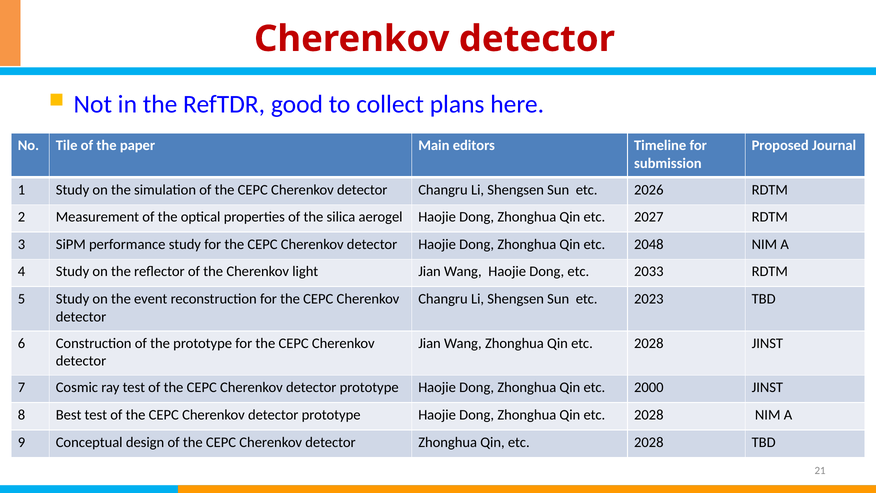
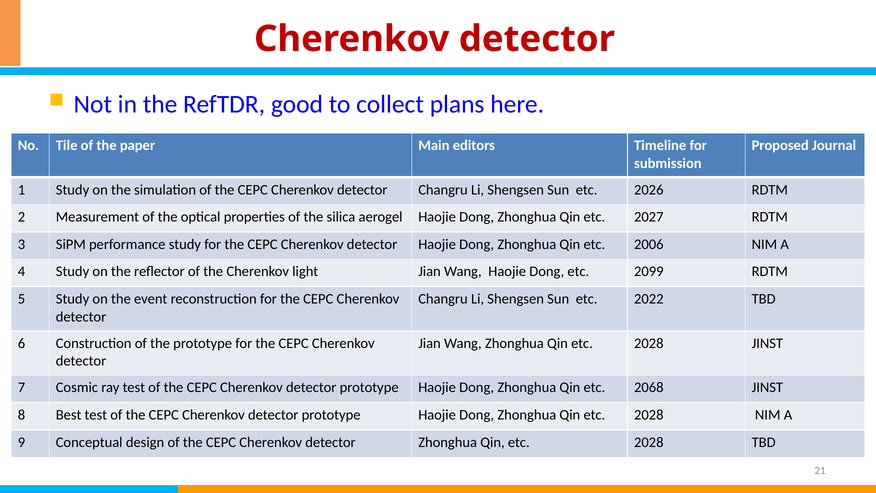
2048: 2048 -> 2006
2033: 2033 -> 2099
2023: 2023 -> 2022
2000: 2000 -> 2068
